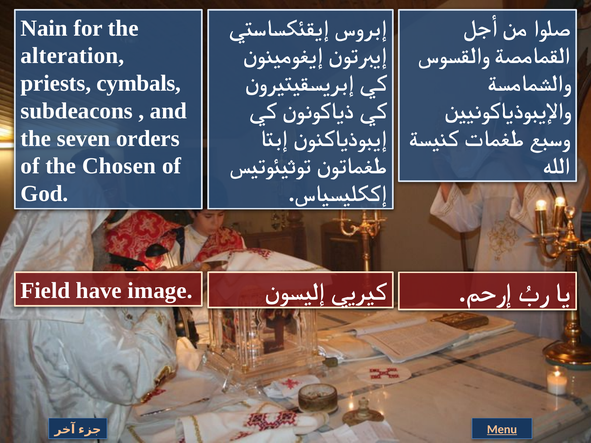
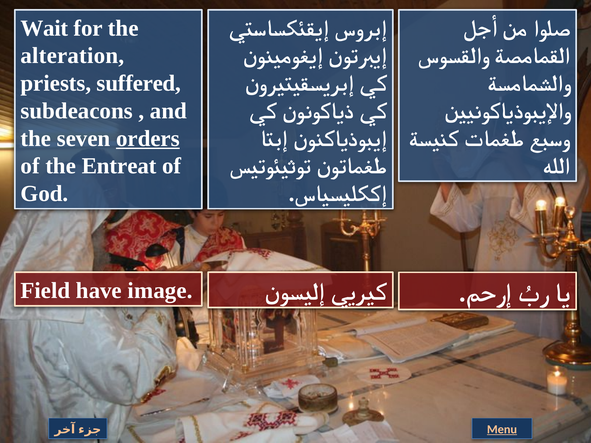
Nain: Nain -> Wait
cymbals: cymbals -> suffered
orders underline: none -> present
Chosen: Chosen -> Entreat
